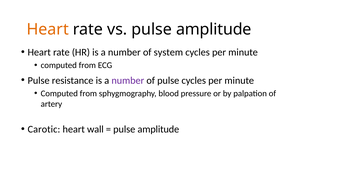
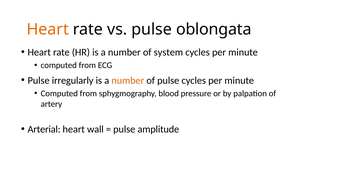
vs pulse amplitude: amplitude -> oblongata
resistance: resistance -> irregularly
number at (128, 81) colour: purple -> orange
Carotic: Carotic -> Arterial
